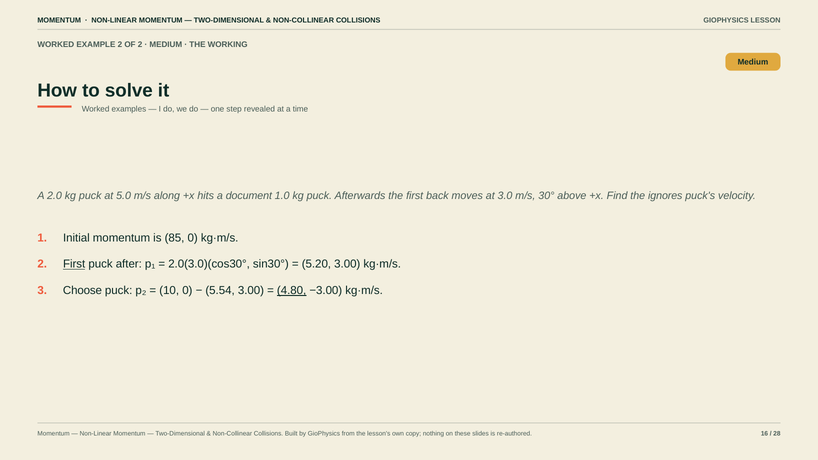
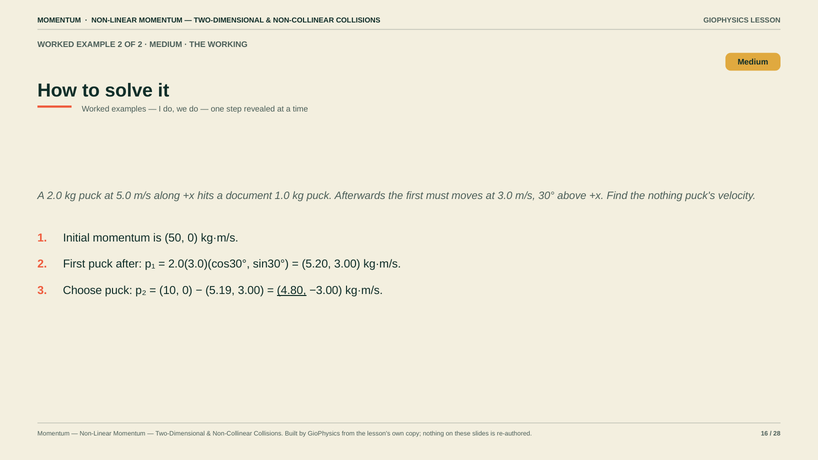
back: back -> must
the ignores: ignores -> nothing
85: 85 -> 50
First at (74, 264) underline: present -> none
5.54: 5.54 -> 5.19
